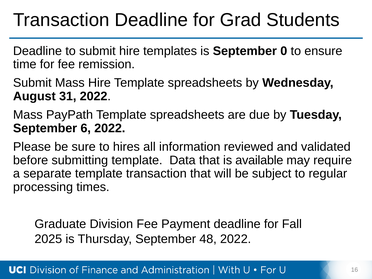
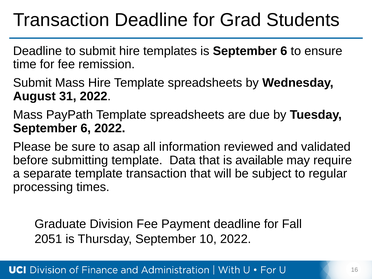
is September 0: 0 -> 6
hires: hires -> asap
2025: 2025 -> 2051
48: 48 -> 10
